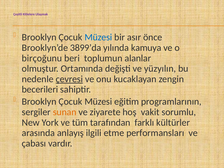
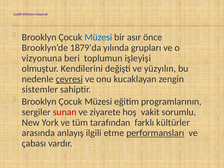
3899’da: 3899’da -> 1879’da
kamuya: kamuya -> grupları
birçoğunu: birçoğunu -> vizyonuna
alanlar: alanlar -> işleyişi
Ortamında: Ortamında -> Kendilerini
becerileri: becerileri -> sistemler
sunan colour: orange -> red
performansları underline: none -> present
